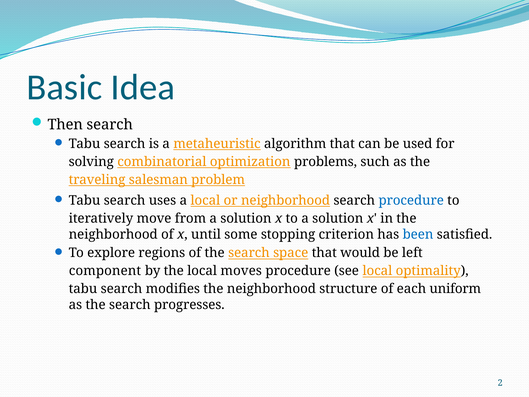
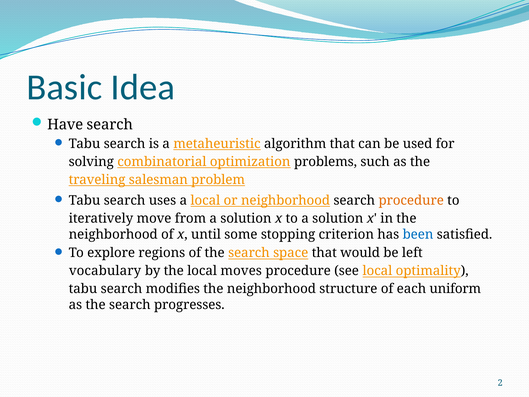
Then: Then -> Have
procedure at (411, 200) colour: blue -> orange
component: component -> vocabulary
